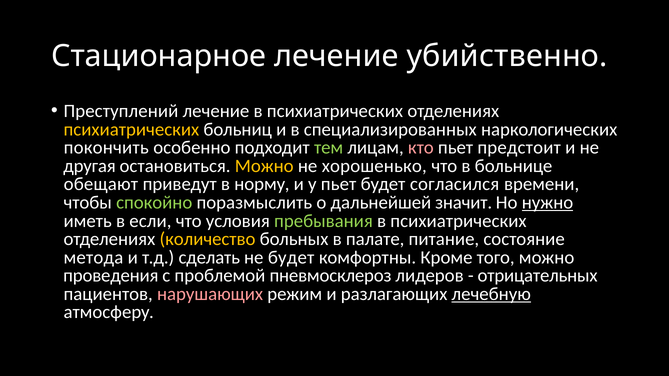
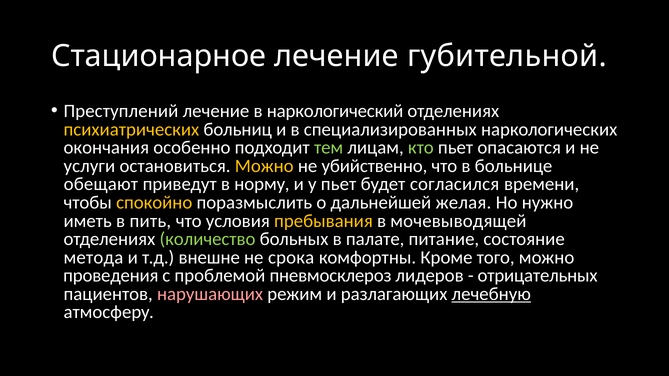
убийственно: убийственно -> губительной
лечение в психиатрических: психиатрических -> наркологический
покончить: покончить -> окончания
кто colour: pink -> light green
предстоит: предстоит -> опасаются
другая: другая -> услуги
хорошенько: хорошенько -> убийственно
спокойно colour: light green -> yellow
значит: значит -> желая
нужно underline: present -> none
если: если -> пить
пребывания colour: light green -> yellow
психиатрических at (458, 221): психиатрических -> мочевыводящей
количество colour: yellow -> light green
сделать: сделать -> внешне
не будет: будет -> срока
